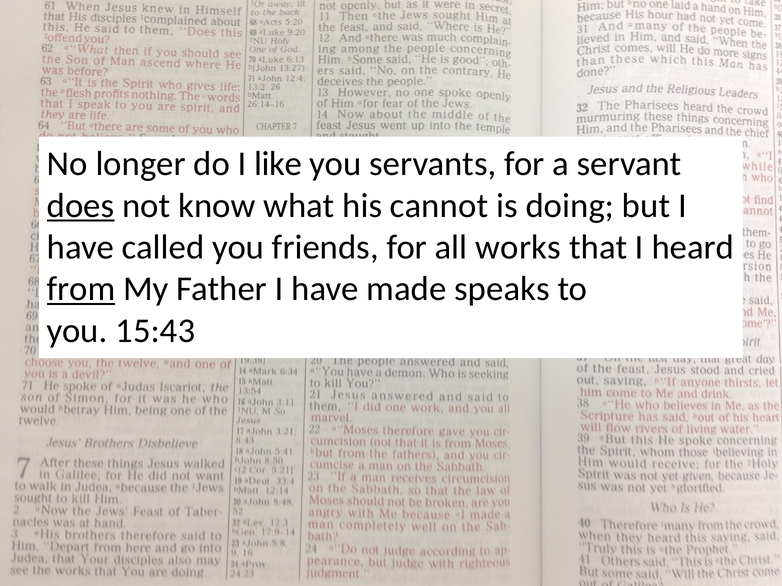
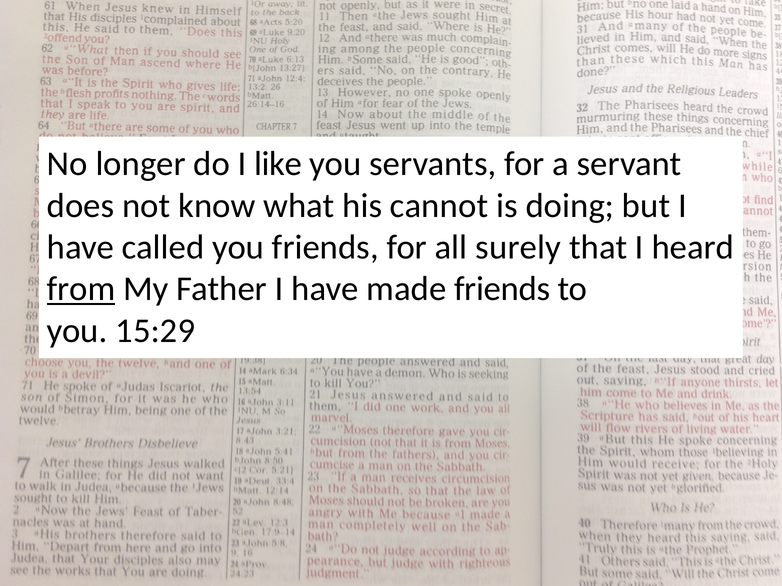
does underline: present -> none
works: works -> surely
made speaks: speaks -> friends
15:43: 15:43 -> 15:29
